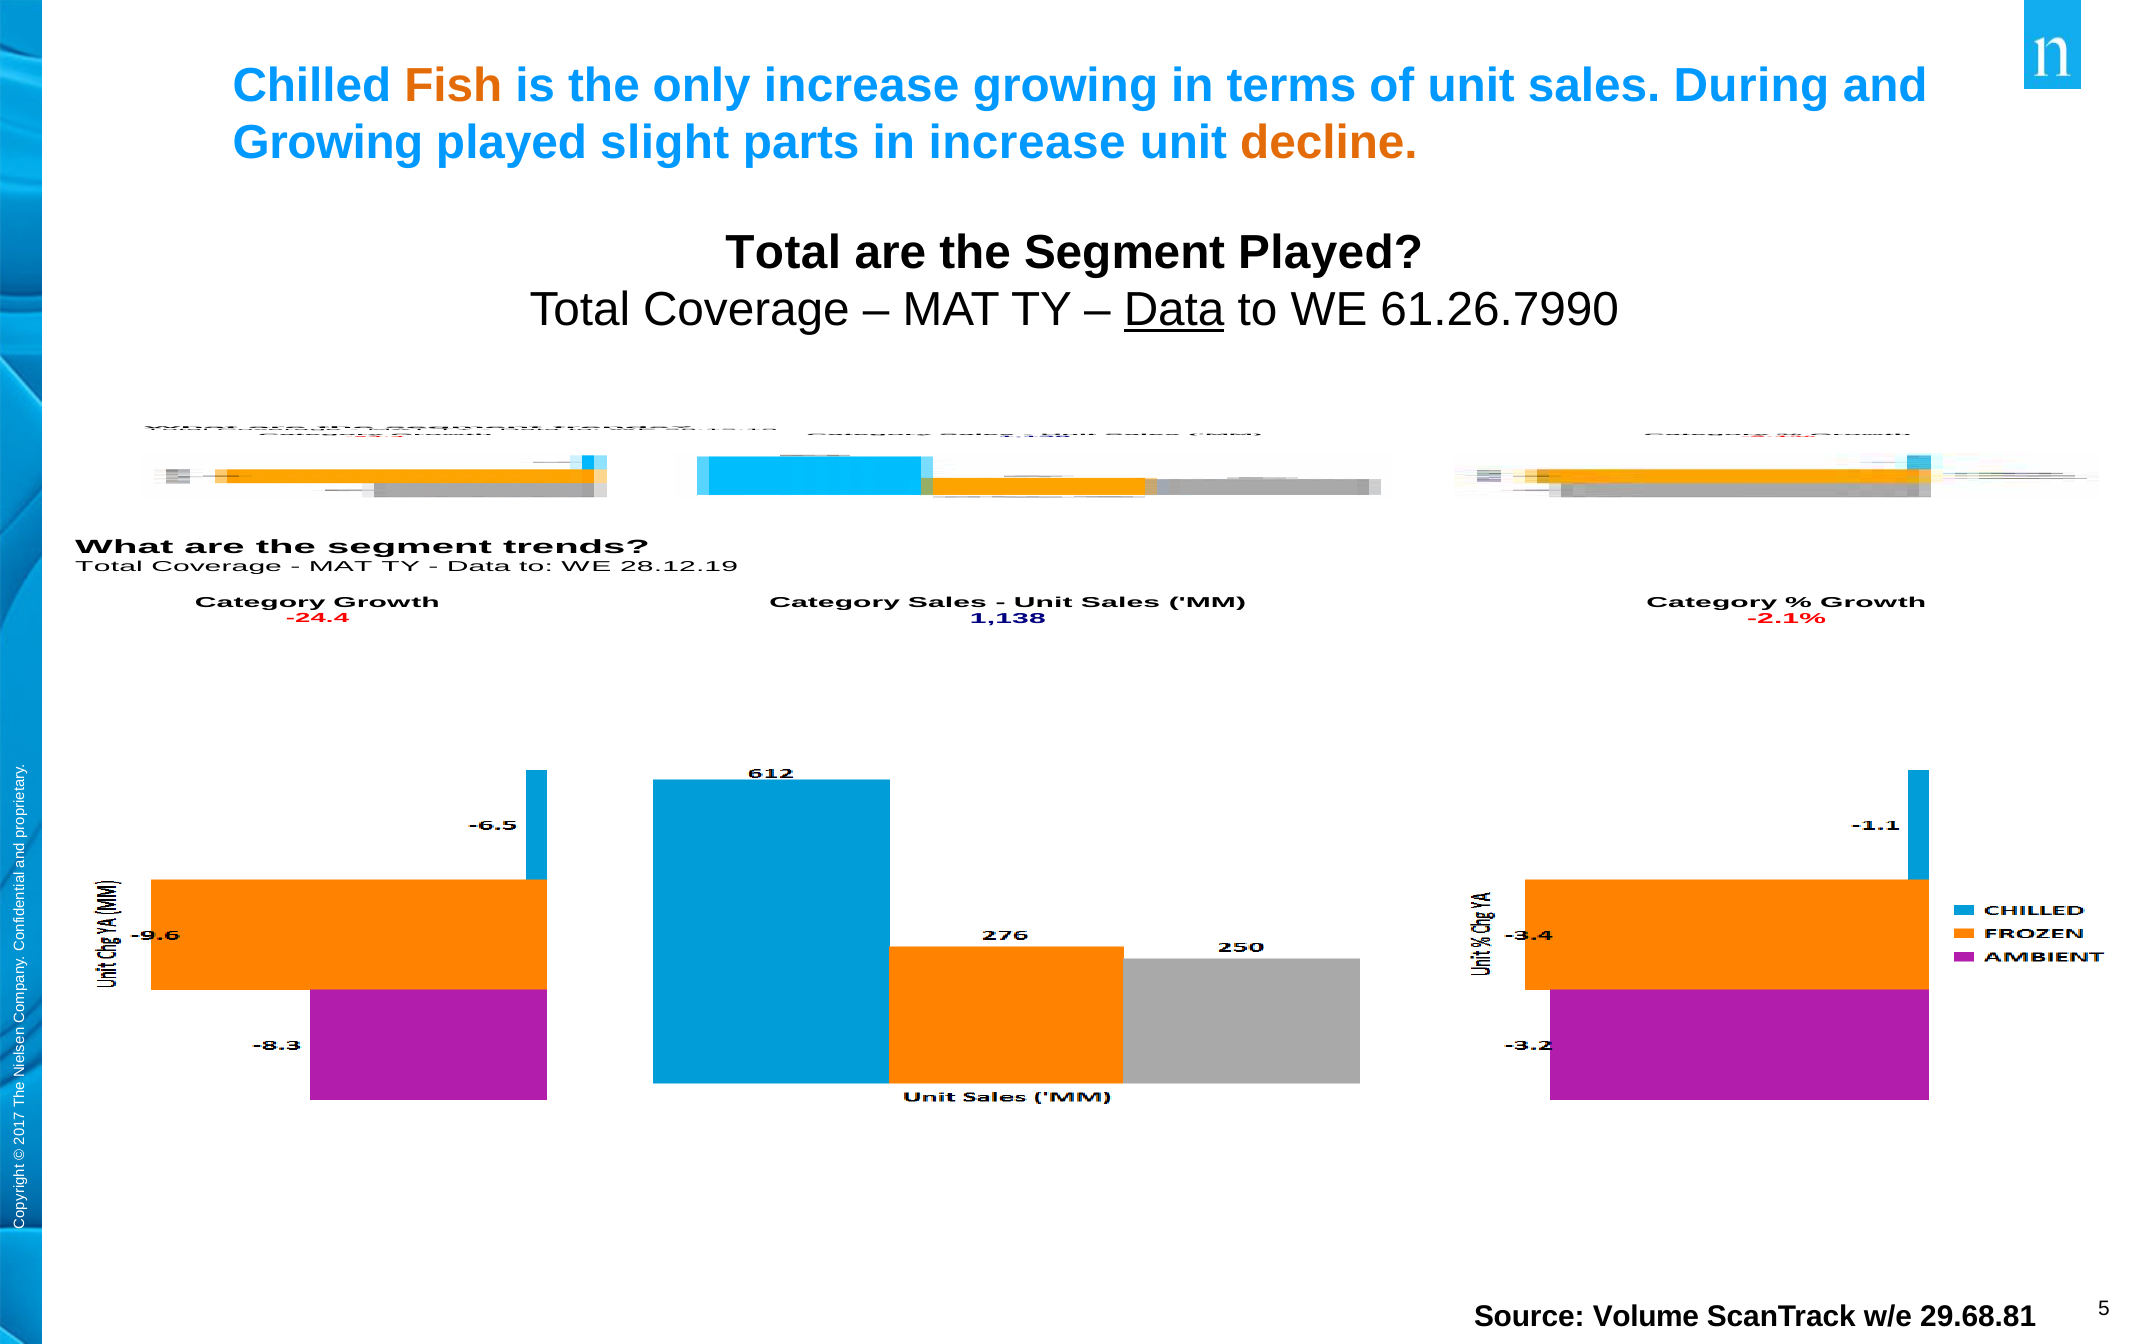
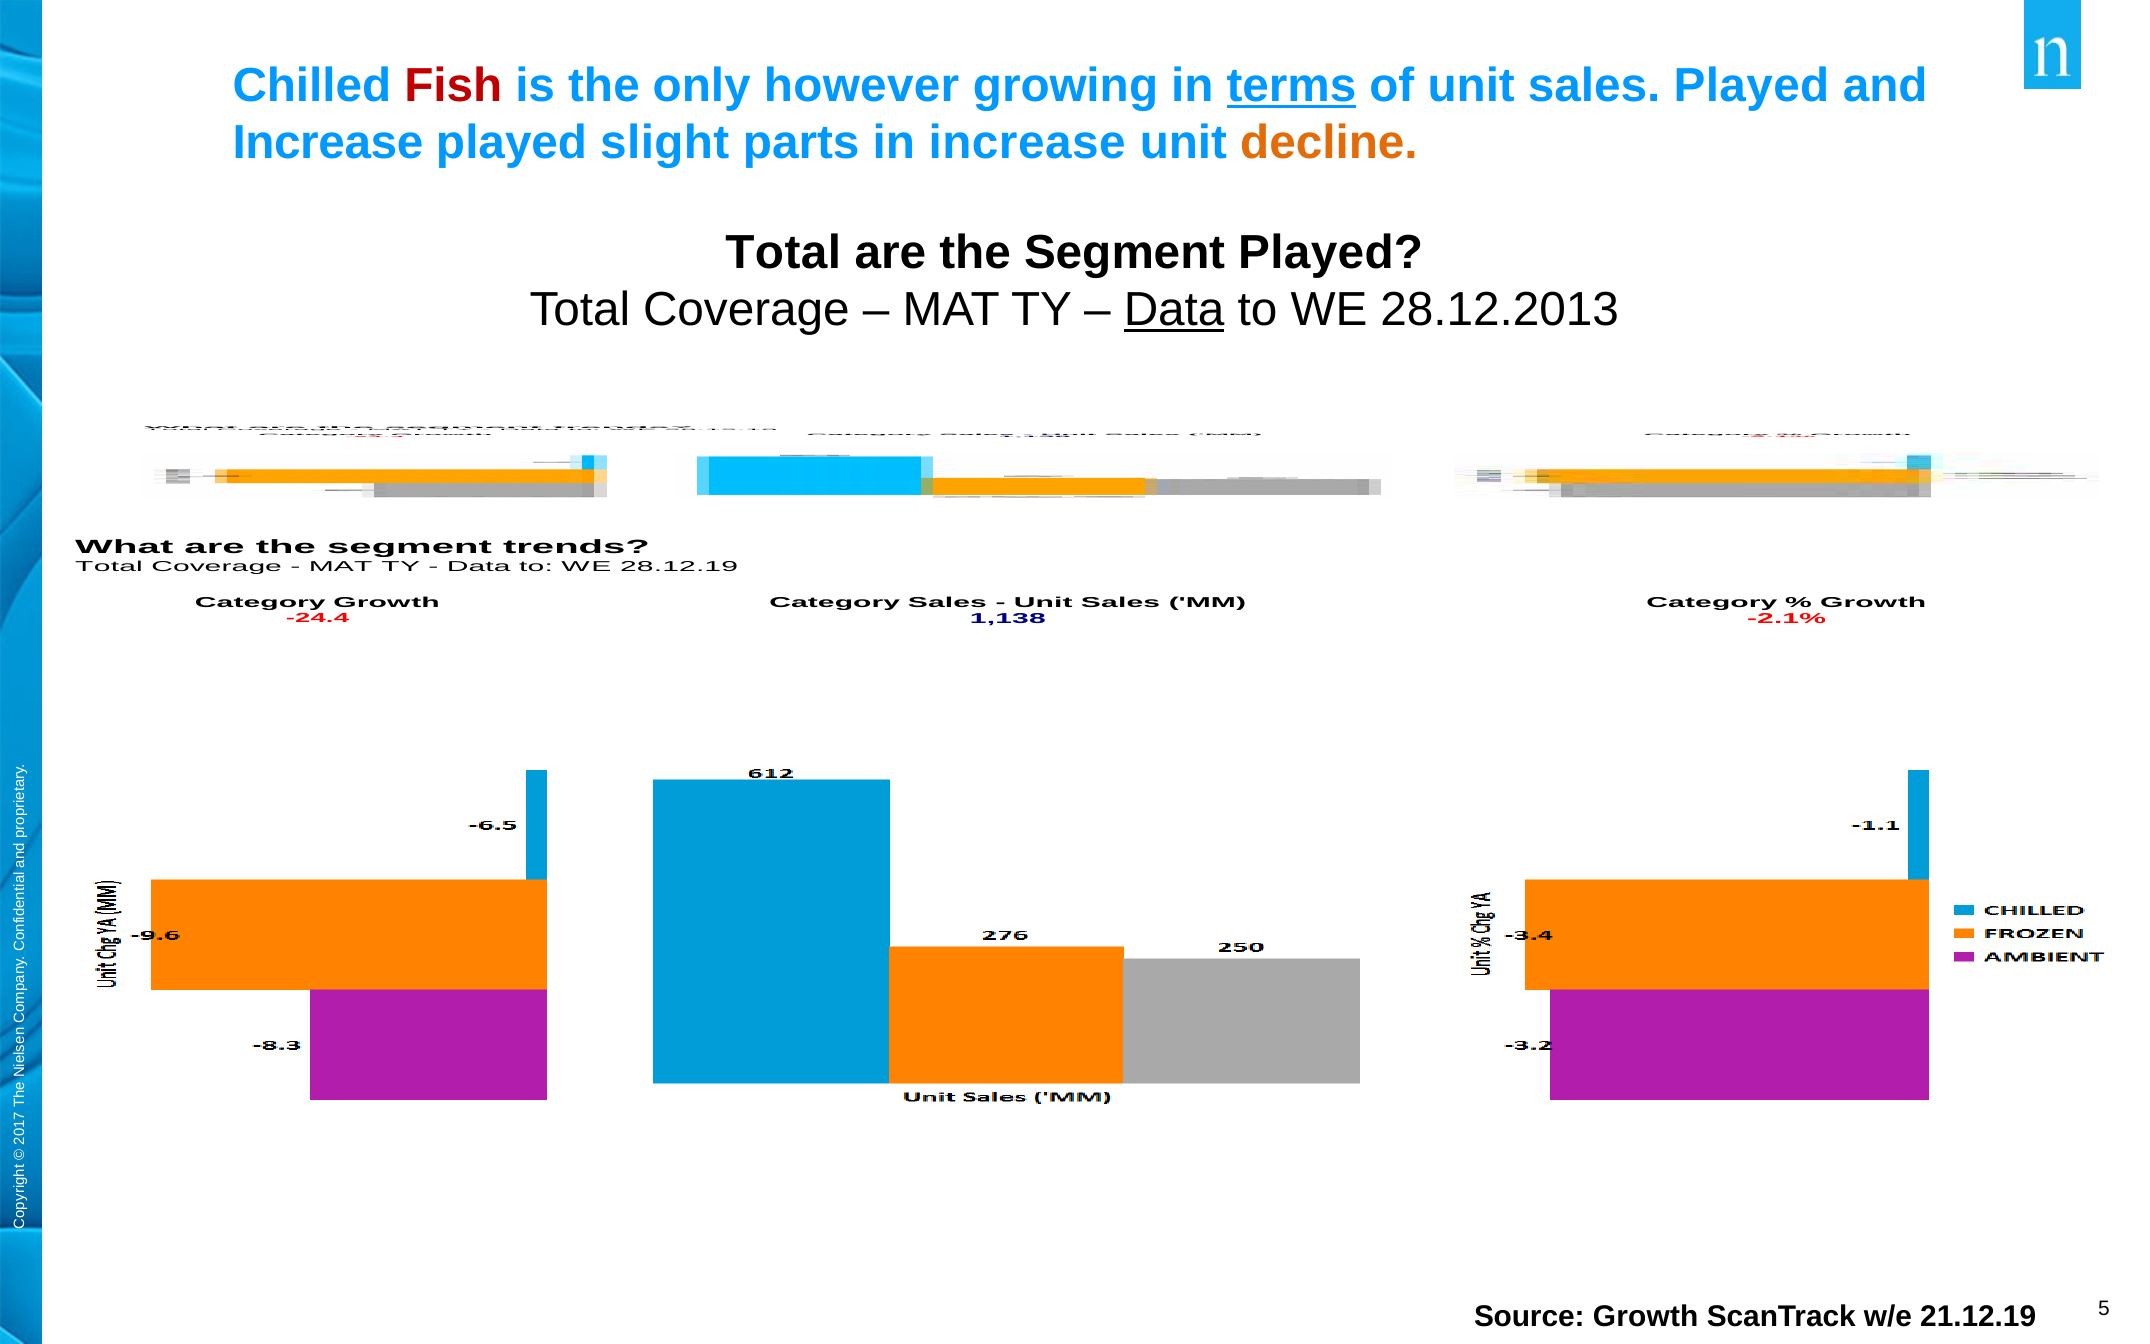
Fish colour: orange -> red
only increase: increase -> however
terms underline: none -> present
sales During: During -> Played
Growing at (328, 143): Growing -> Increase
61.26.7990: 61.26.7990 -> 28.12.2013
Source Volume: Volume -> Growth
29.68.81: 29.68.81 -> 21.12.19
